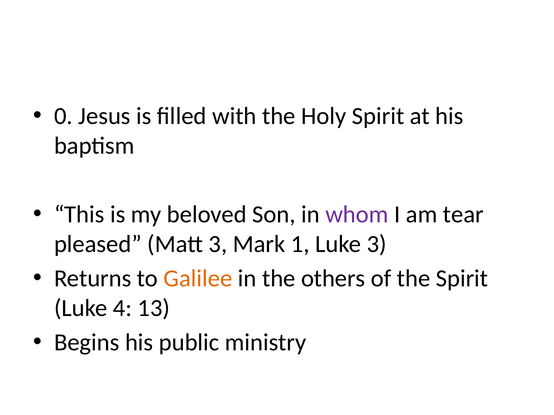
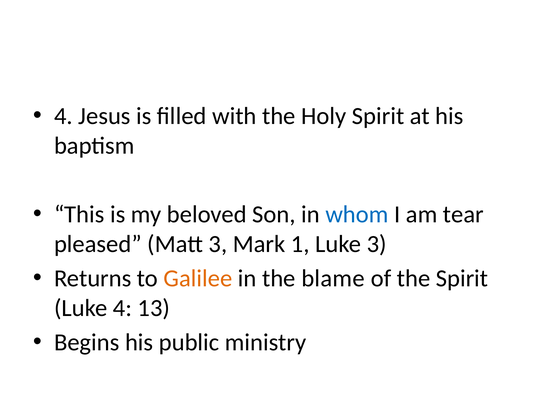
0 at (63, 116): 0 -> 4
whom colour: purple -> blue
others: others -> blame
